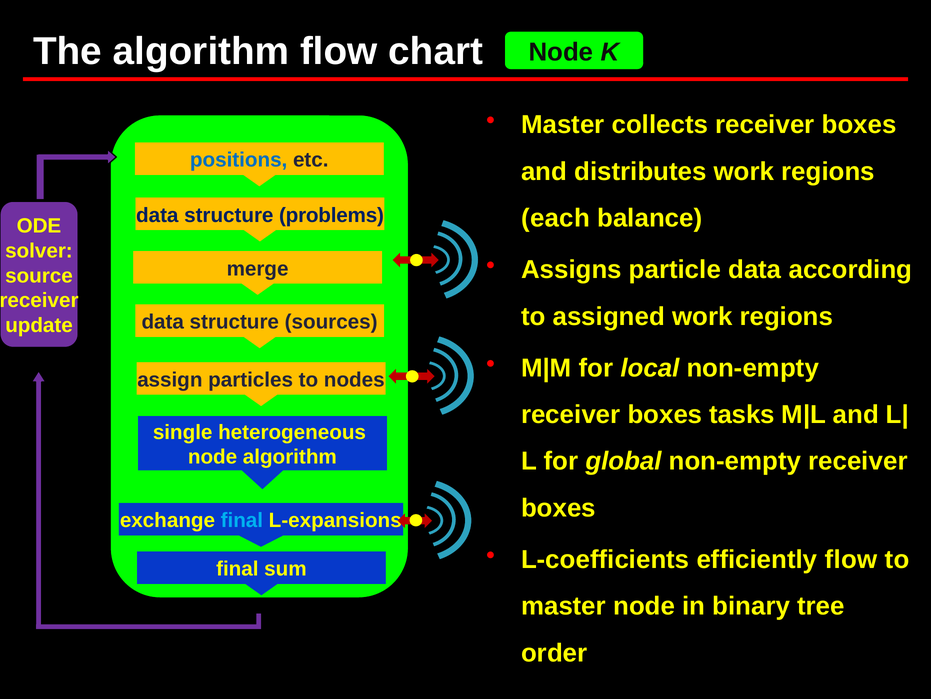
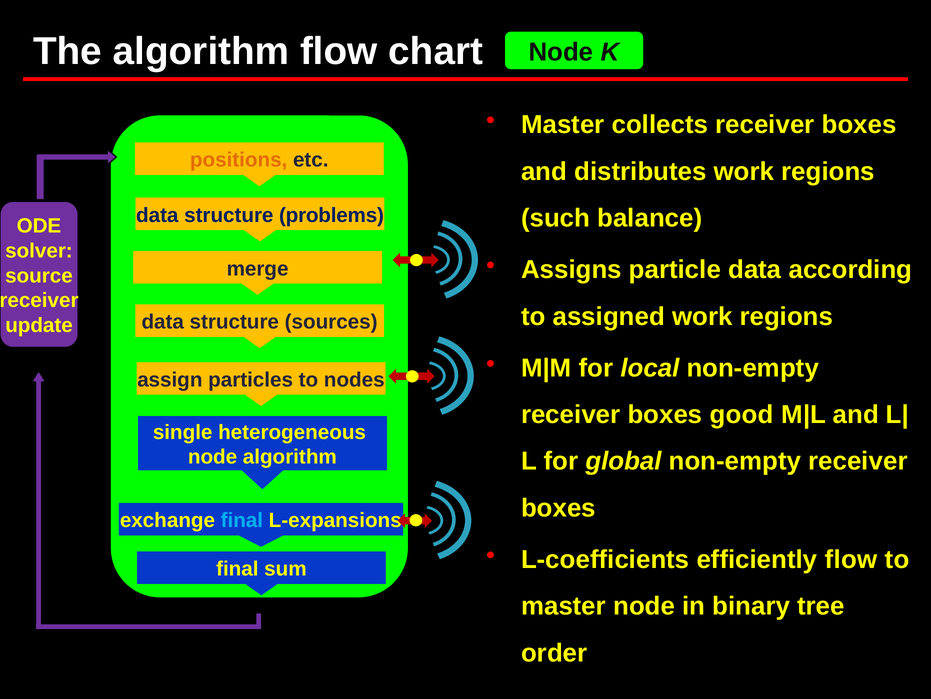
positions colour: blue -> orange
each: each -> such
tasks: tasks -> good
